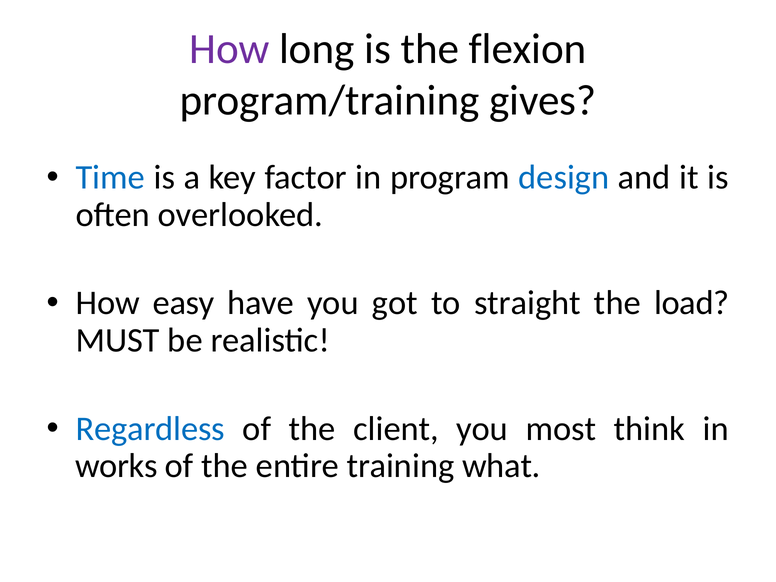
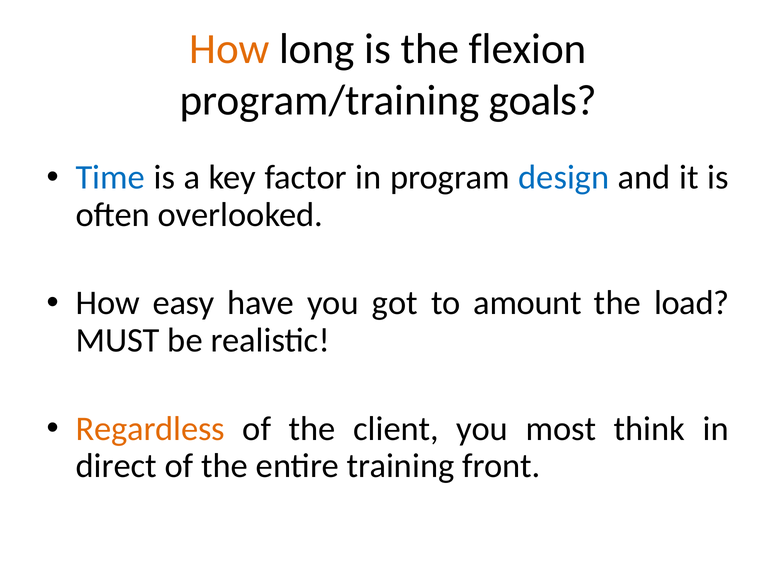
How at (229, 49) colour: purple -> orange
gives: gives -> goals
straight: straight -> amount
Regardless colour: blue -> orange
works: works -> direct
what: what -> front
